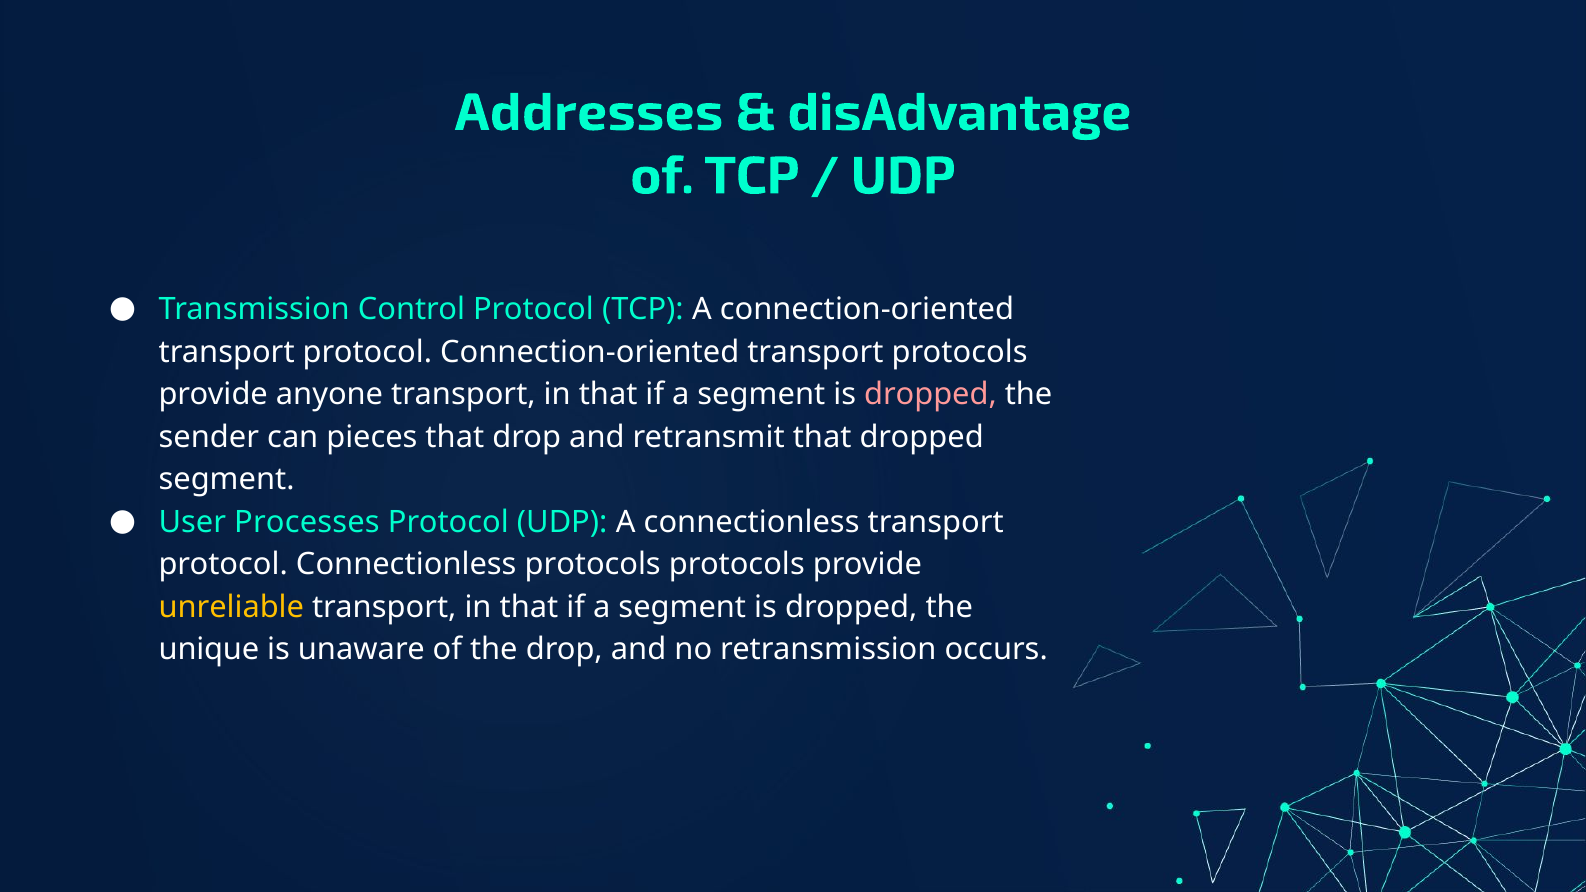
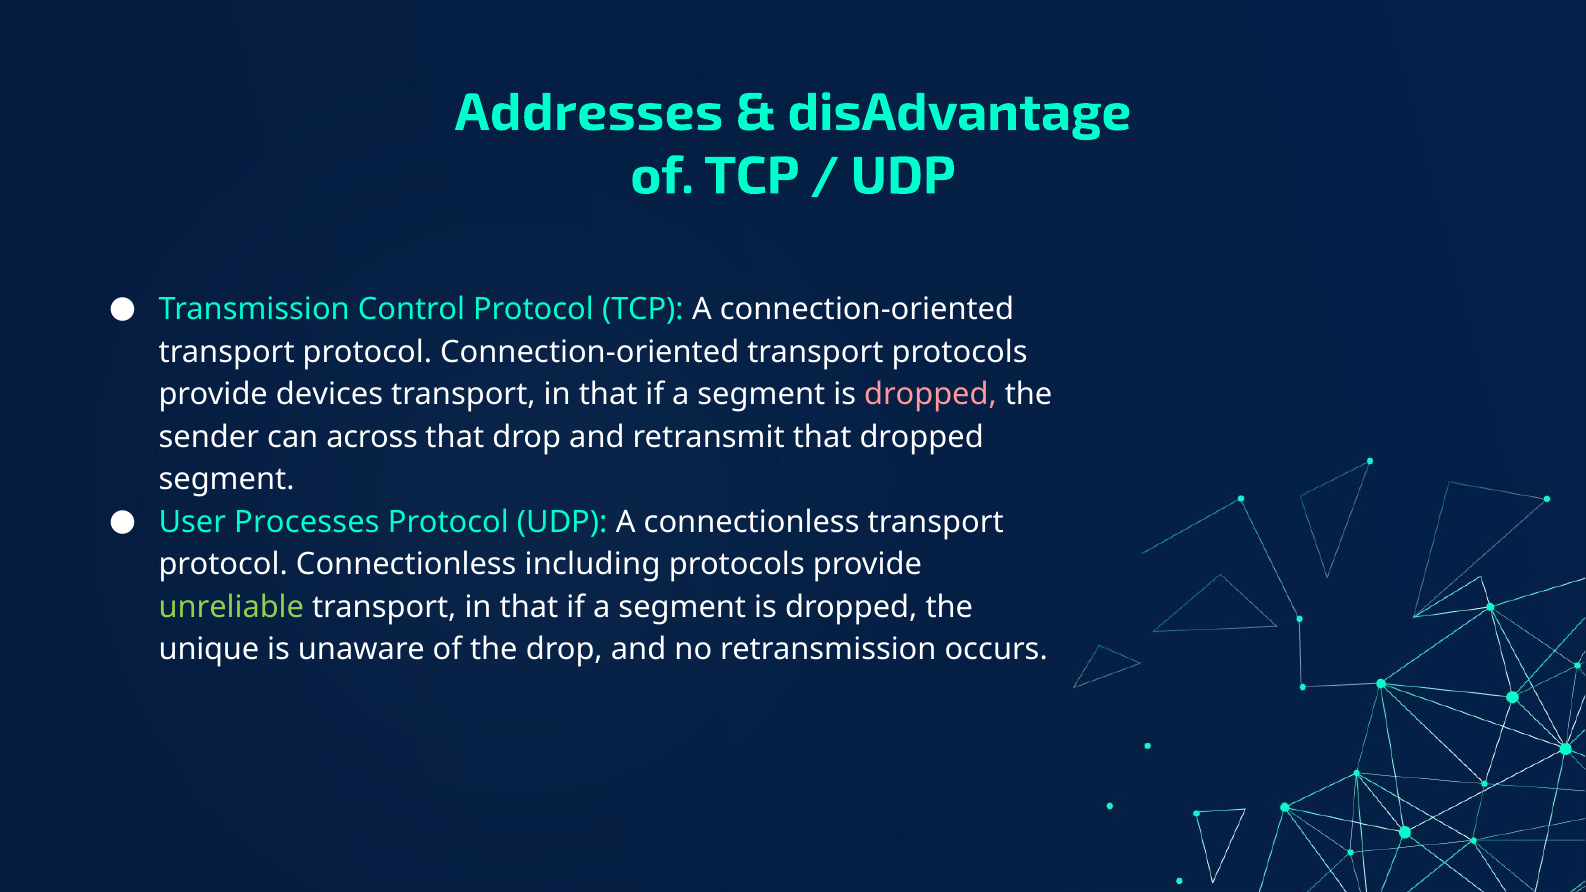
anyone: anyone -> devices
pieces: pieces -> across
Connectionless protocols: protocols -> including
unreliable colour: yellow -> light green
